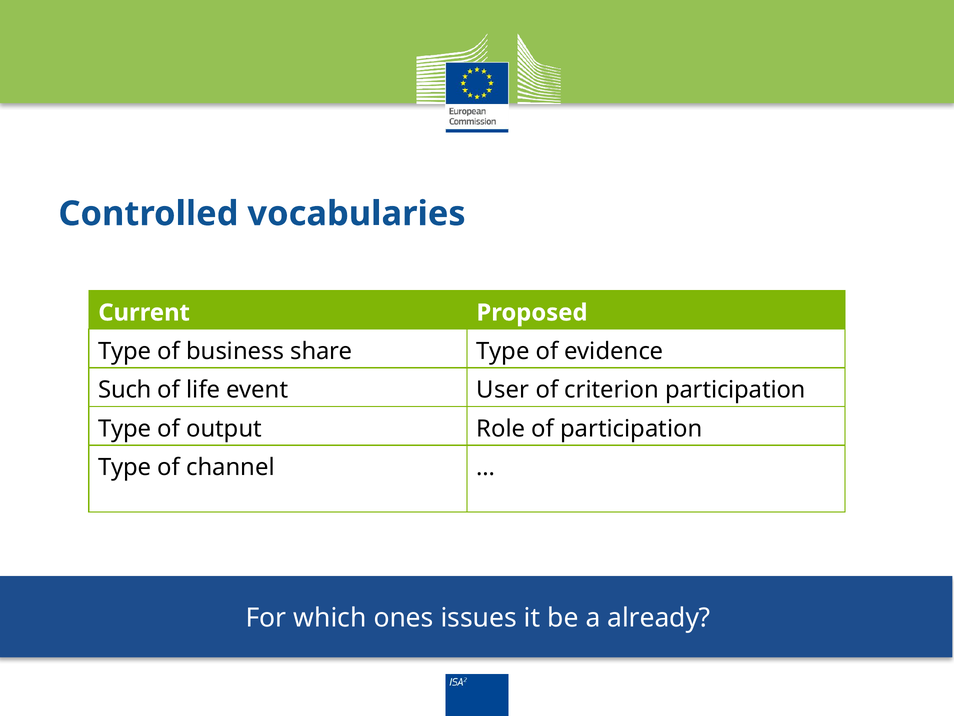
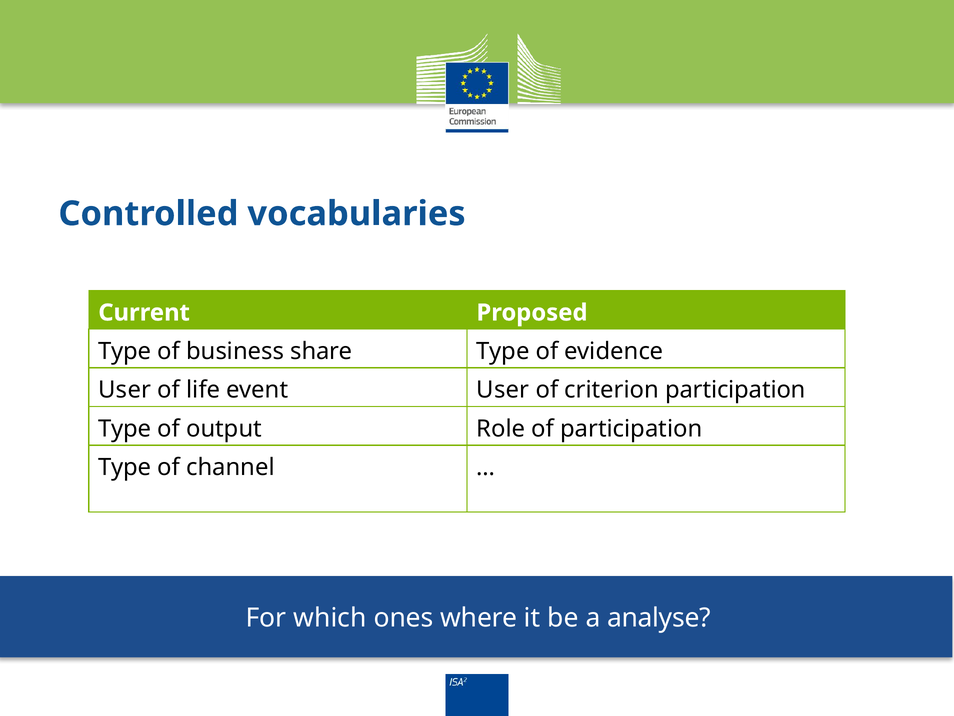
Such at (125, 390): Such -> User
issues: issues -> where
already: already -> analyse
